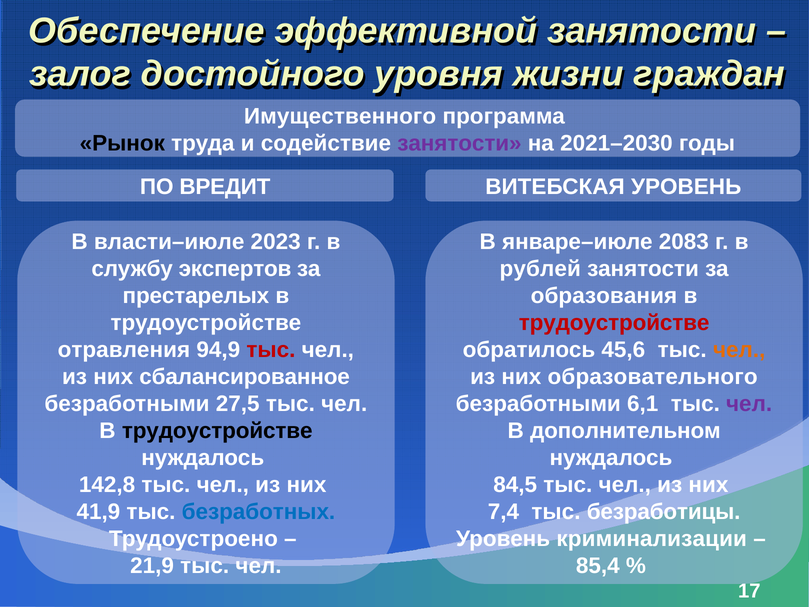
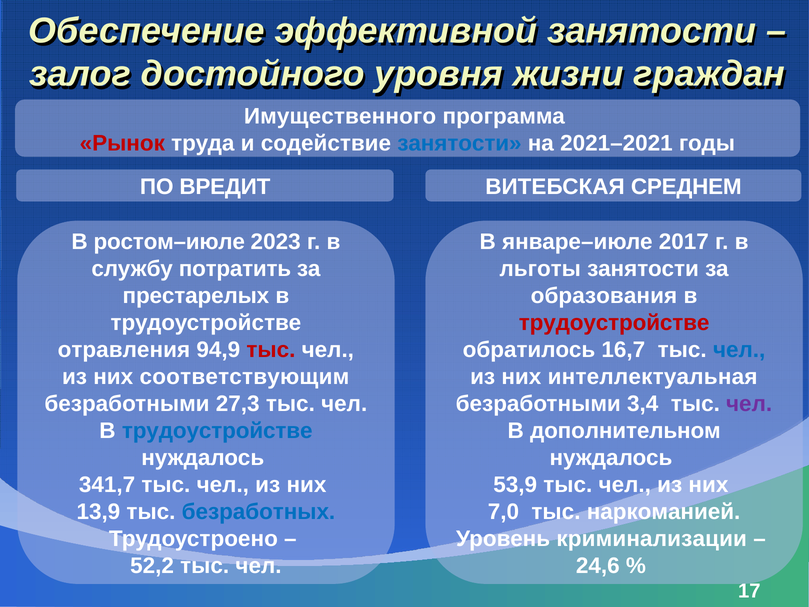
Рынок colour: black -> red
занятости at (459, 143) colour: purple -> blue
2021–2030: 2021–2030 -> 2021–2021
ВИТЕБСКАЯ УРОВЕНЬ: УРОВЕНЬ -> СРЕДНЕМ
власти–июле: власти–июле -> ростом–июле
2083: 2083 -> 2017
экспертов: экспертов -> потратить
рублей: рублей -> льготы
45,6: 45,6 -> 16,7
чел at (739, 350) colour: orange -> blue
сбалансированное: сбалансированное -> соответствующим
образовательного: образовательного -> интеллектуальная
27,5: 27,5 -> 27,3
6,1: 6,1 -> 3,4
трудоустройстве at (217, 431) colour: black -> blue
142,8: 142,8 -> 341,7
84,5: 84,5 -> 53,9
41,9: 41,9 -> 13,9
7,4: 7,4 -> 7,0
безработицы: безработицы -> наркоманией
21,9: 21,9 -> 52,2
85,4: 85,4 -> 24,6
